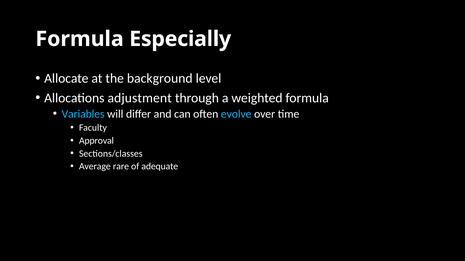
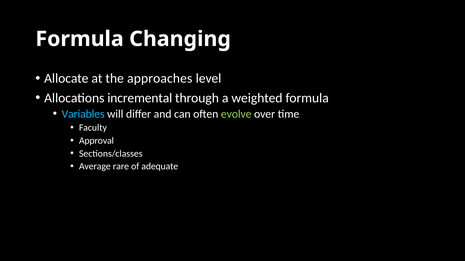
Especially: Especially -> Changing
background: background -> approaches
adjustment: adjustment -> incremental
evolve colour: light blue -> light green
